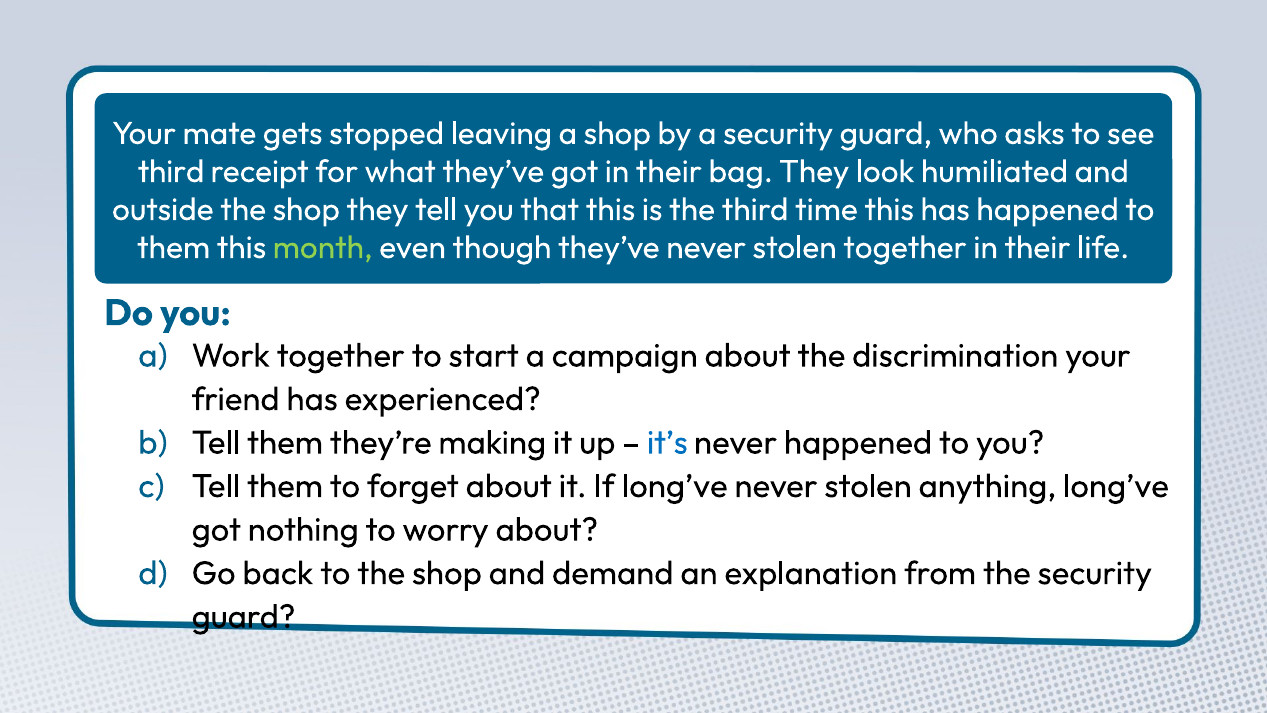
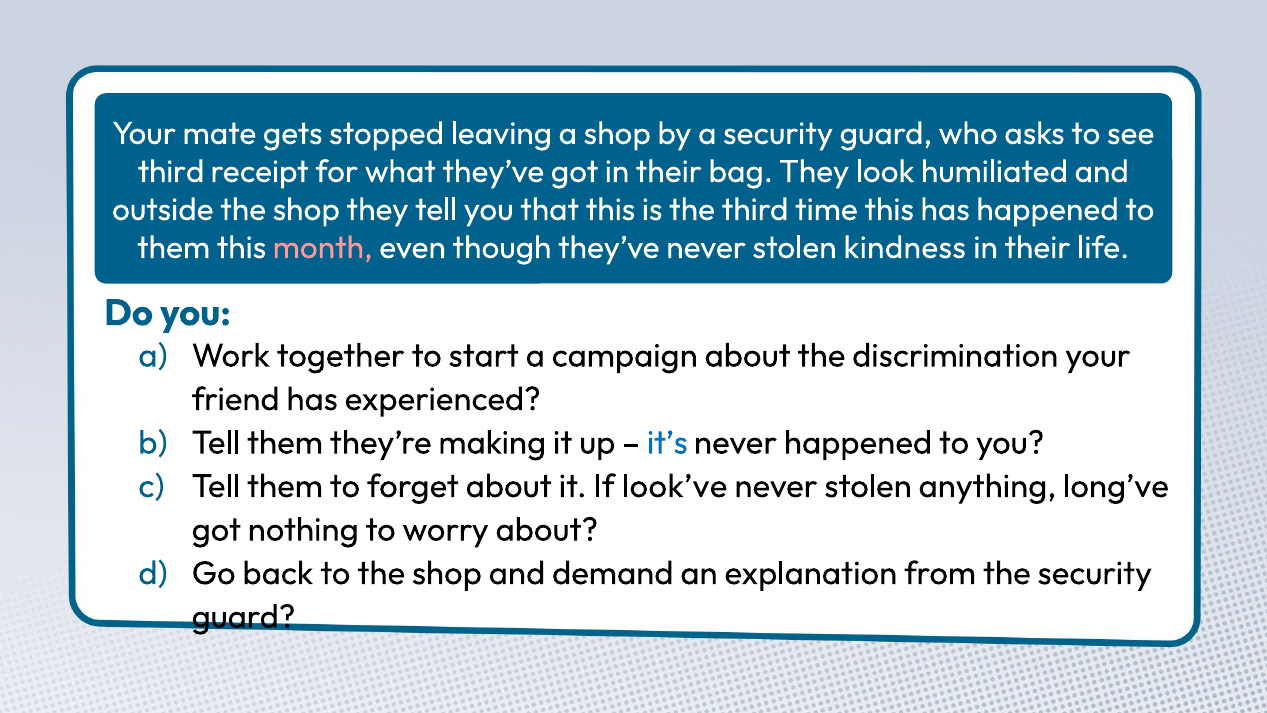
month colour: light green -> pink
stolen together: together -> kindness
If long’ve: long’ve -> look’ve
